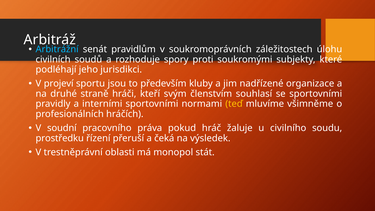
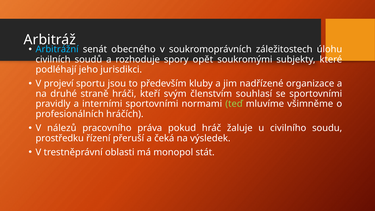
pravidlům: pravidlům -> obecného
proti: proti -> opět
teď colour: yellow -> light green
soudní: soudní -> nálezů
